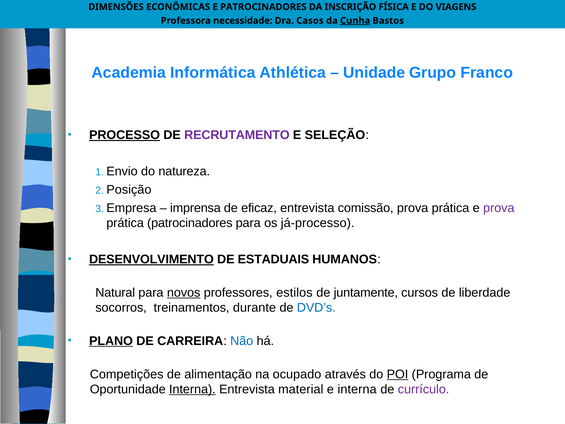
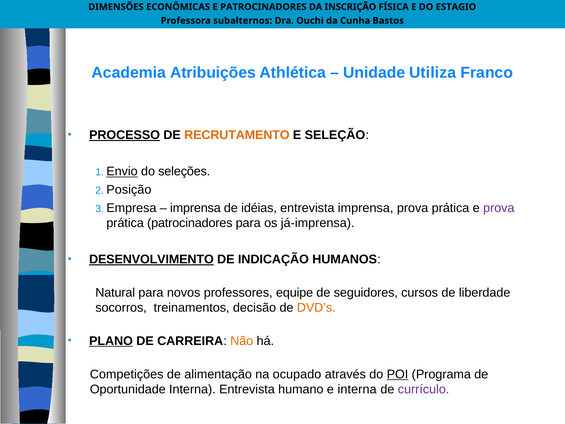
VIAGENS: VIAGENS -> ESTAGIO
necessidade: necessidade -> subalternos
Casos: Casos -> Ouchi
Cunha underline: present -> none
Informática: Informática -> Atribuições
Grupo: Grupo -> Utiliza
RECRUTAMENTO colour: purple -> orange
Envio underline: none -> present
natureza: natureza -> seleções
eficaz: eficaz -> idéias
entrevista comissão: comissão -> imprensa
já-processo: já-processo -> já-imprensa
ESTADUAIS: ESTADUAIS -> INDICAÇÃO
novos underline: present -> none
estilos: estilos -> equipe
juntamente: juntamente -> seguidores
durante: durante -> decisão
DVD’s colour: blue -> orange
Não colour: blue -> orange
Interna at (192, 389) underline: present -> none
material: material -> humano
